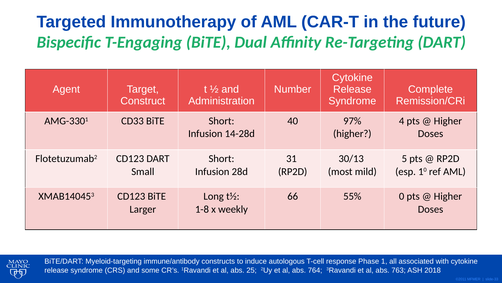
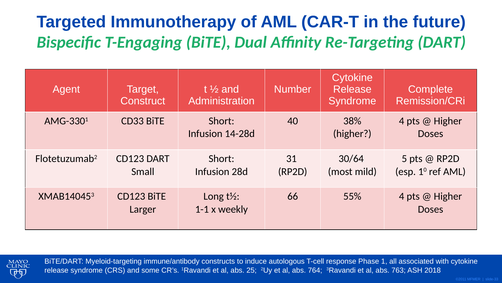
97%: 97% -> 38%
30/13: 30/13 -> 30/64
55% 0: 0 -> 4
1-8: 1-8 -> 1-1
